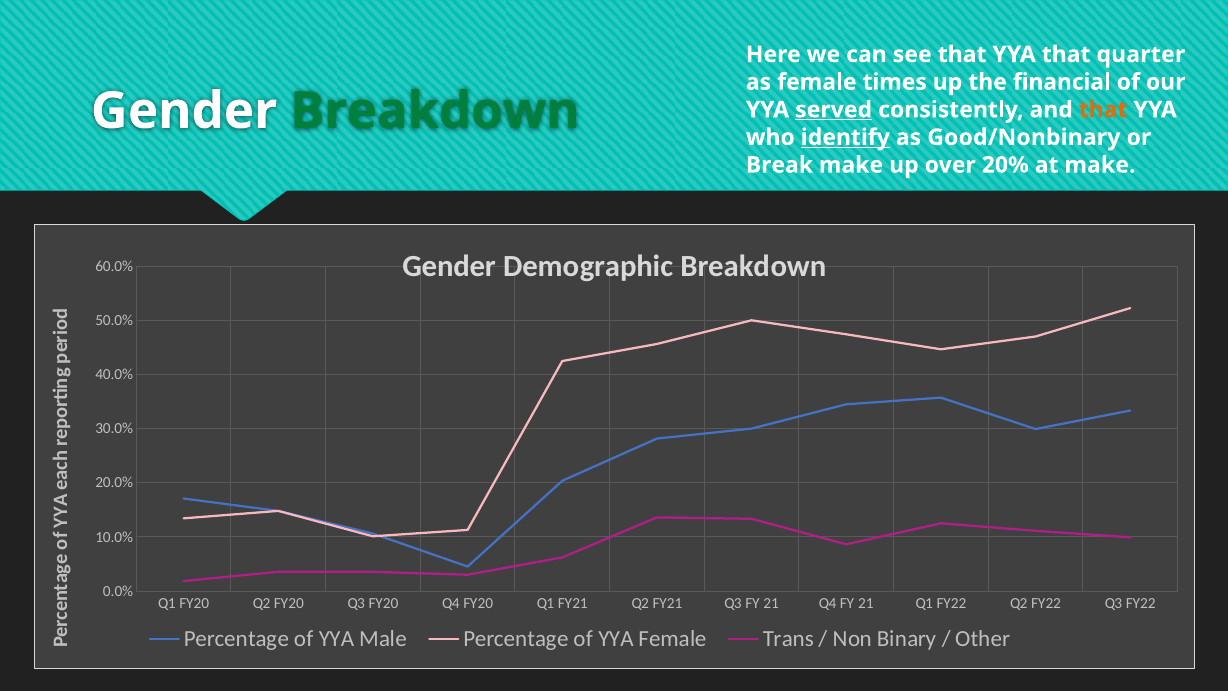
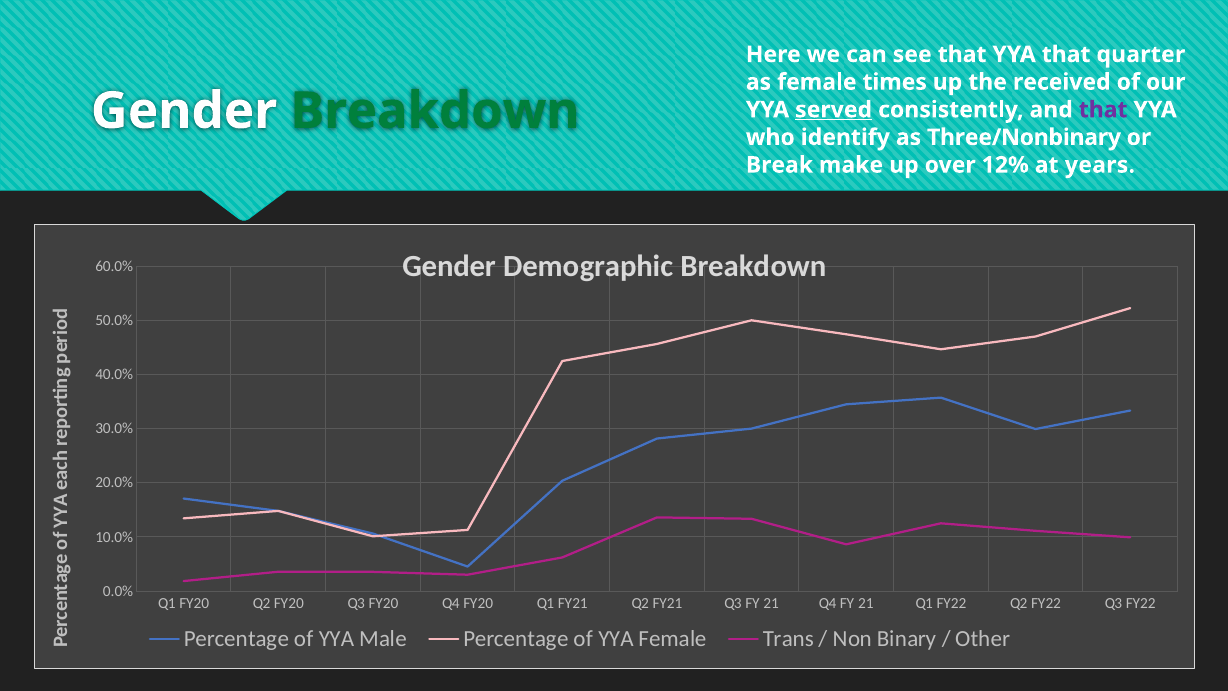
financial: financial -> received
that at (1103, 110) colour: orange -> purple
identify underline: present -> none
Good/Nonbinary: Good/Nonbinary -> Three/Nonbinary
20%: 20% -> 12%
at make: make -> years
